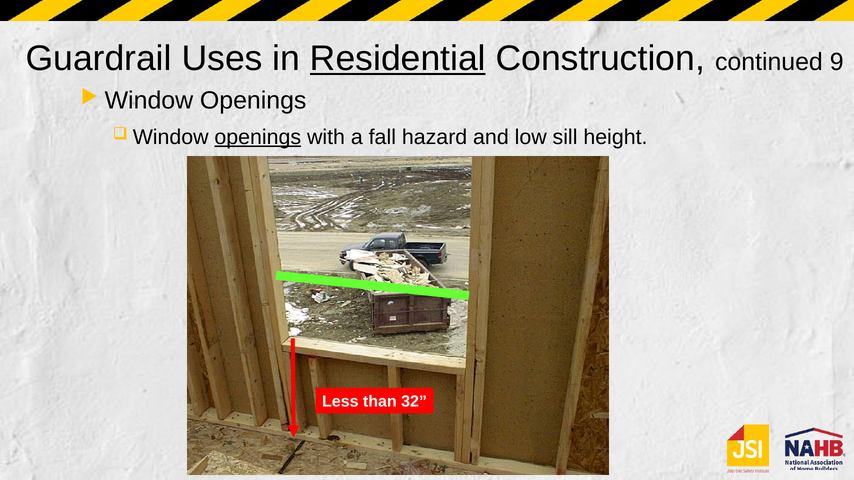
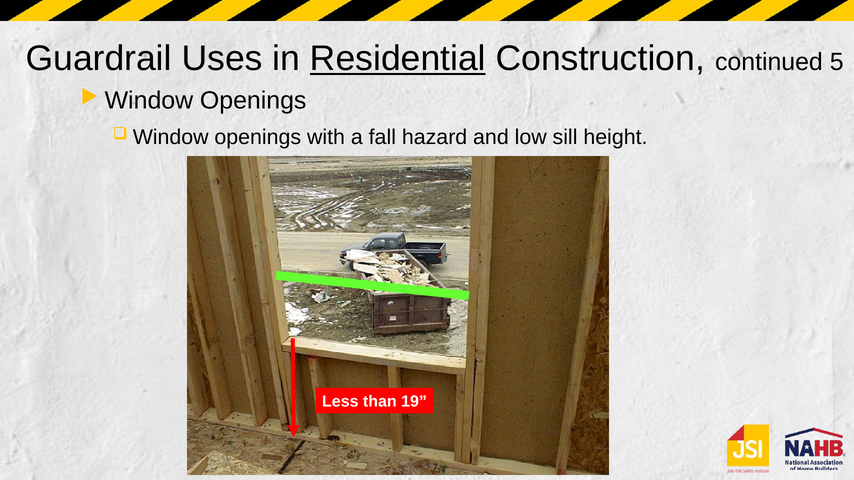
9: 9 -> 5
openings at (258, 137) underline: present -> none
32: 32 -> 19
